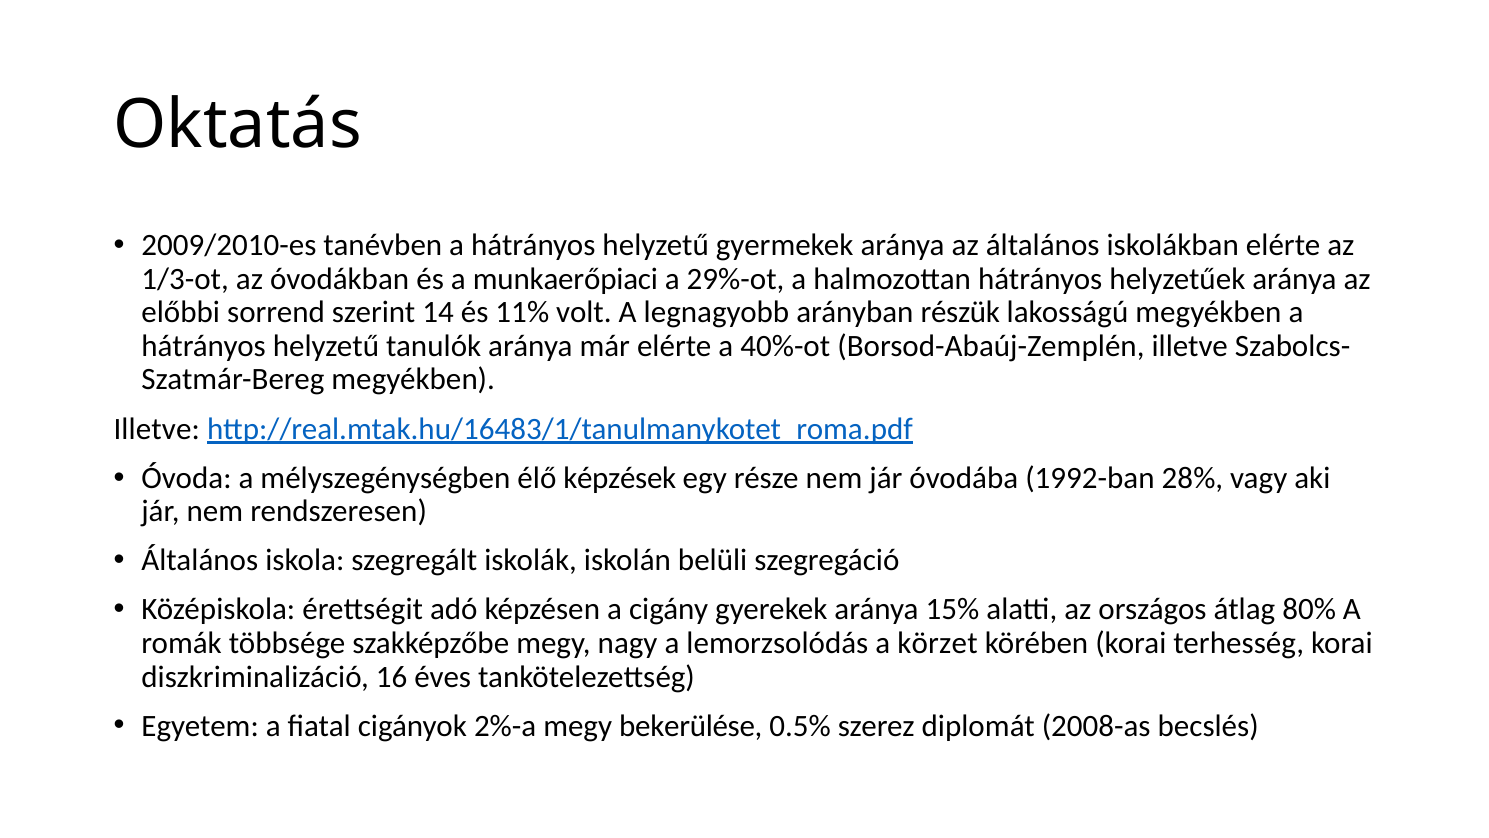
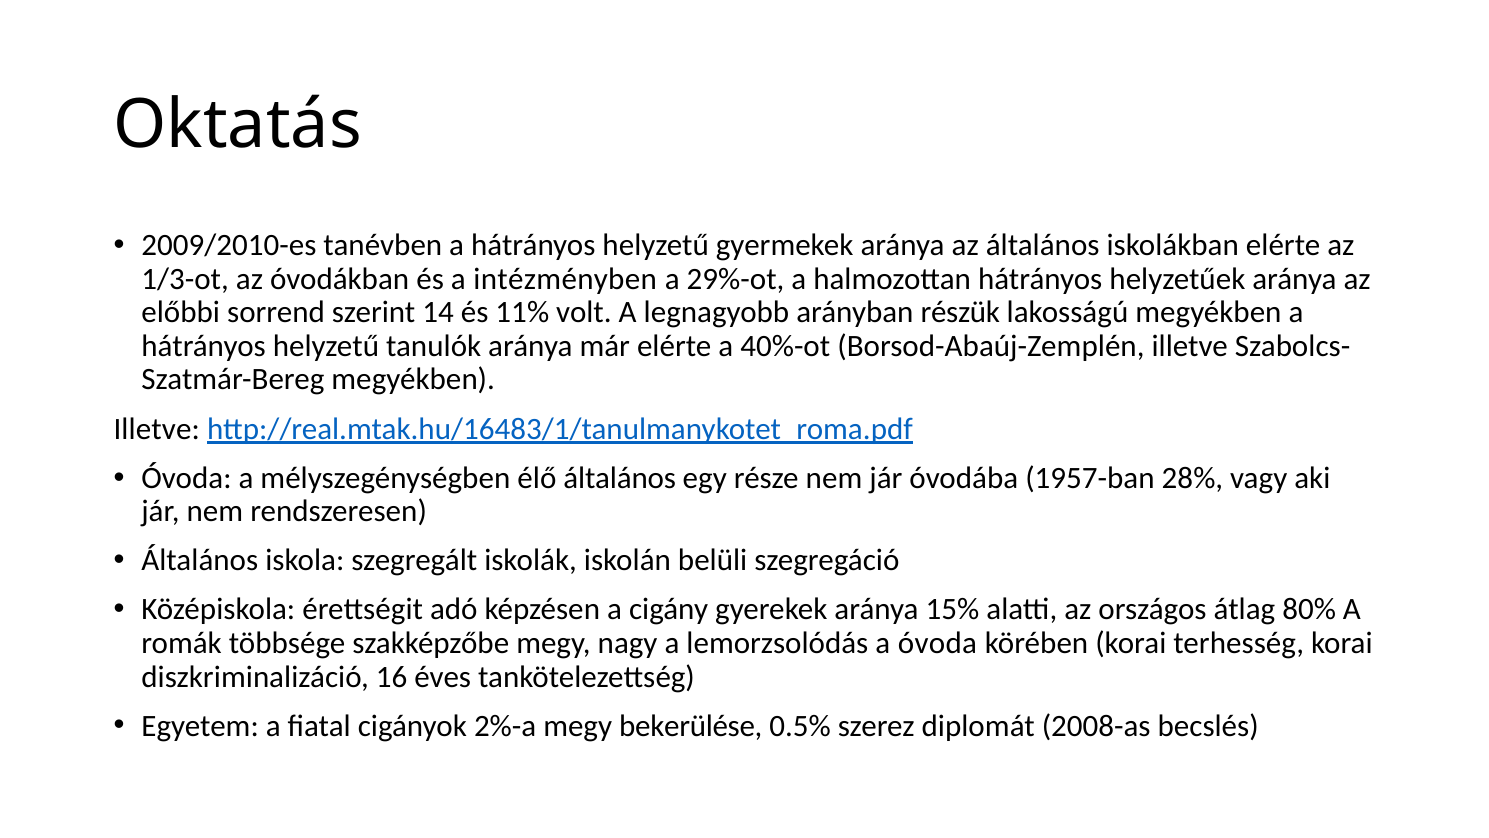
munkaerőpiaci: munkaerőpiaci -> intézményben
élő képzések: képzések -> általános
1992-ban: 1992-ban -> 1957-ban
a körzet: körzet -> óvoda
